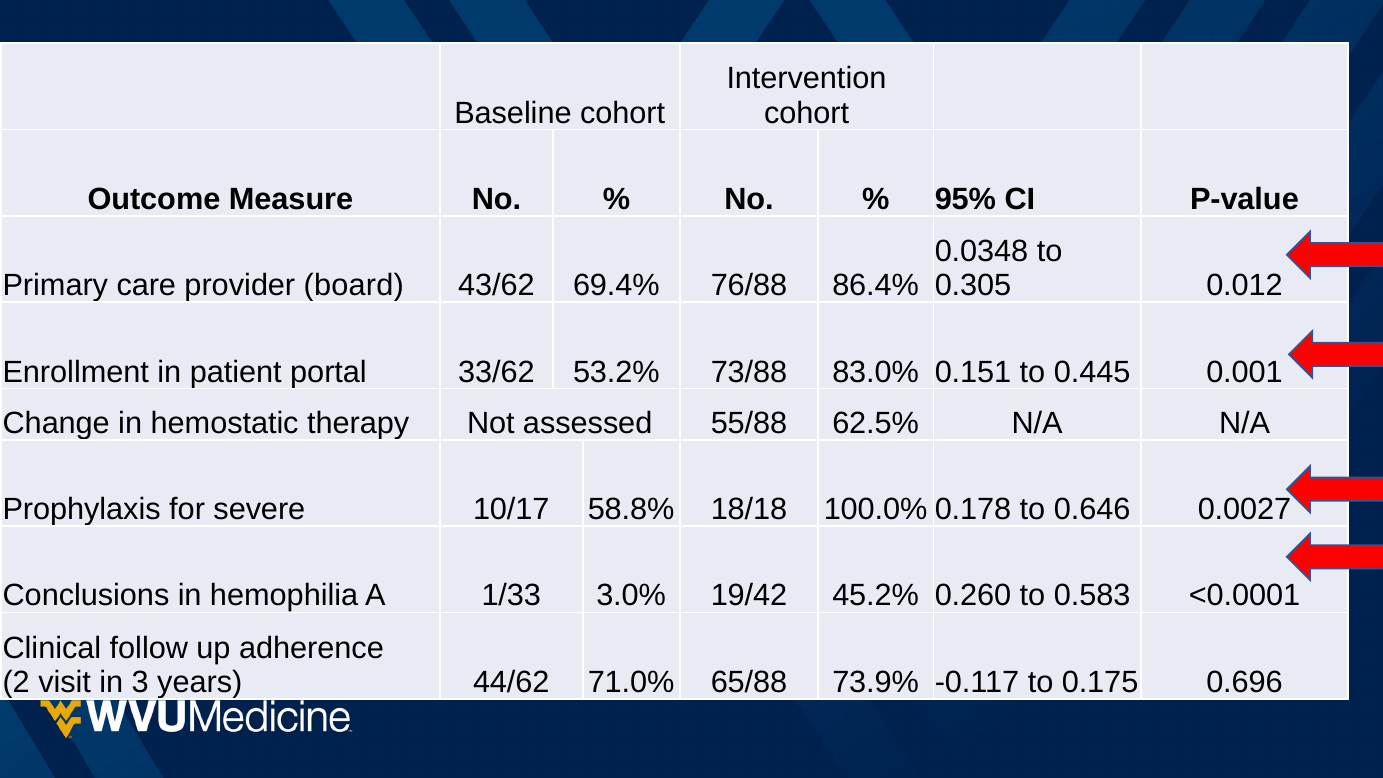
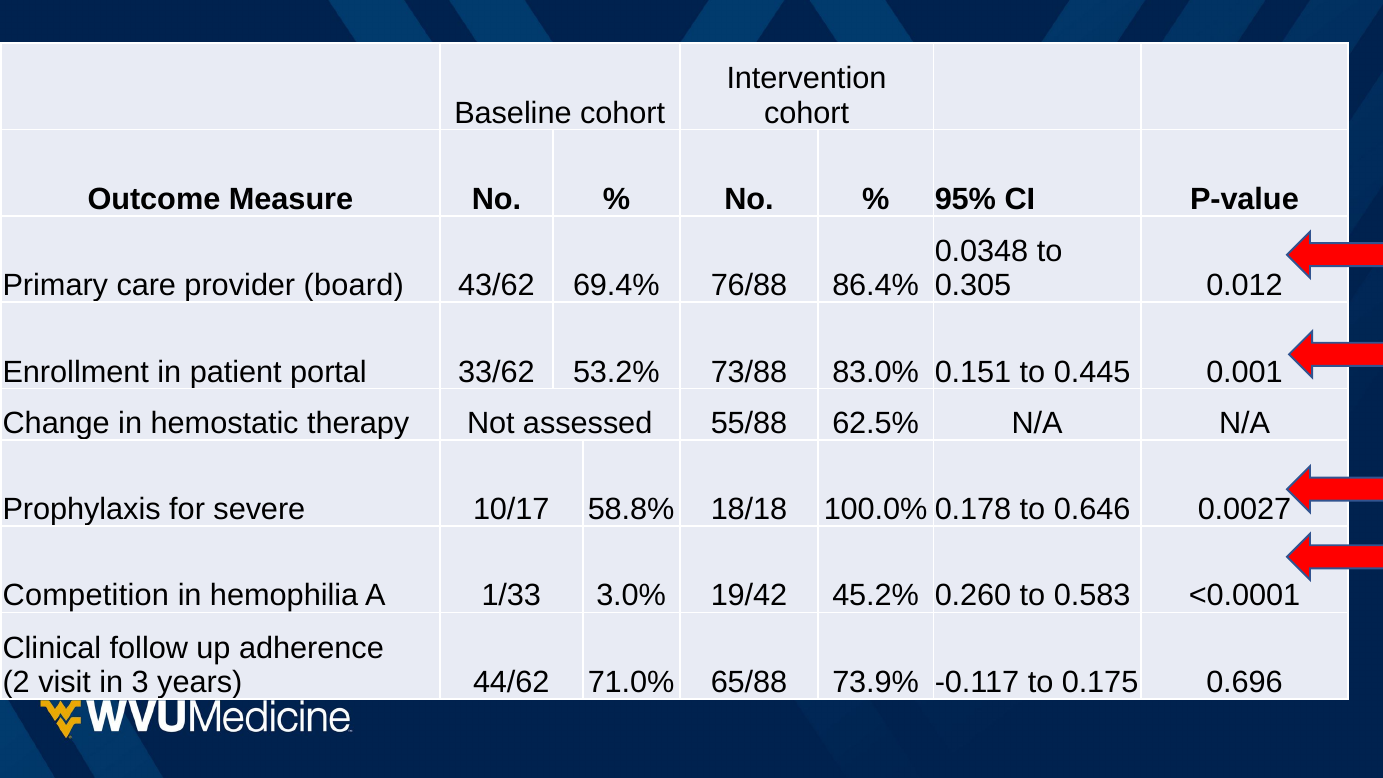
Conclusions: Conclusions -> Competition
